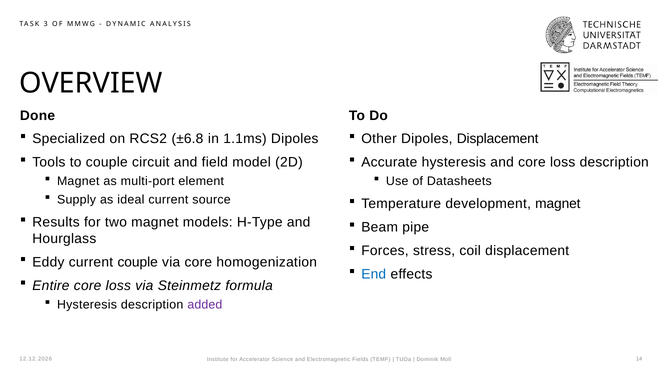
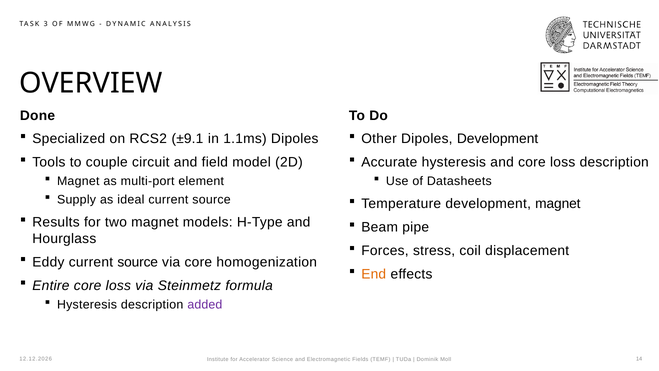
±6.8: ±6.8 -> ±9.1
Dipoles Displacement: Displacement -> Development
Eddy current couple: couple -> source
End colour: blue -> orange
